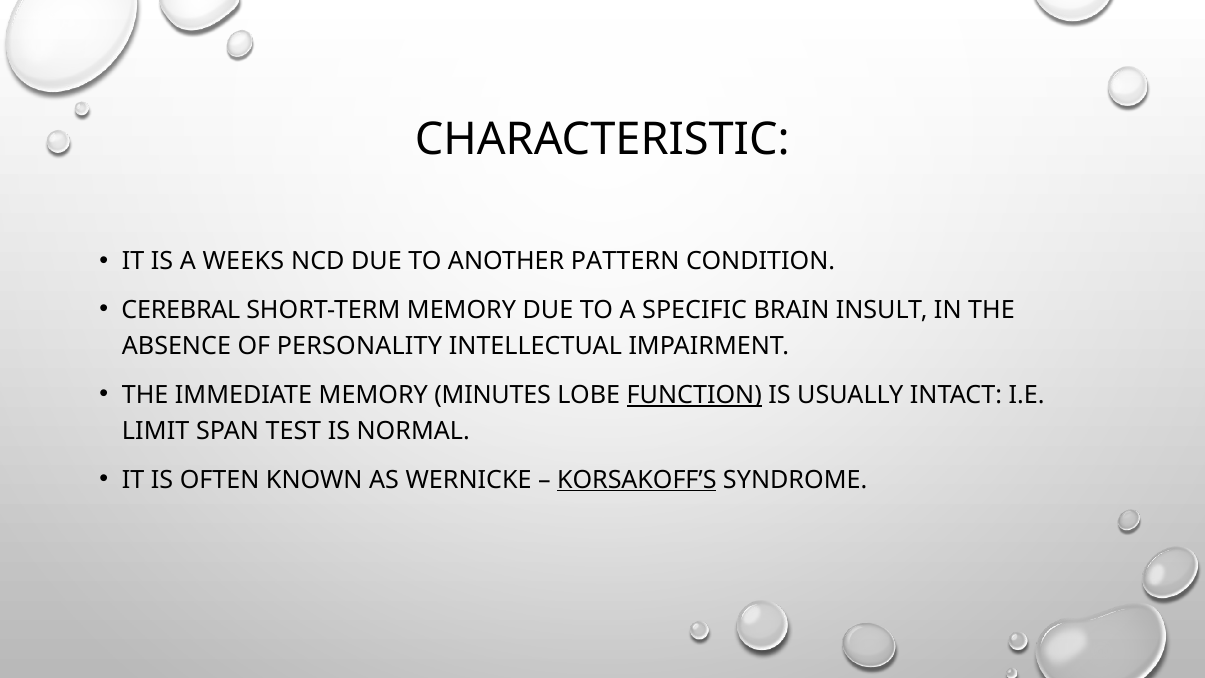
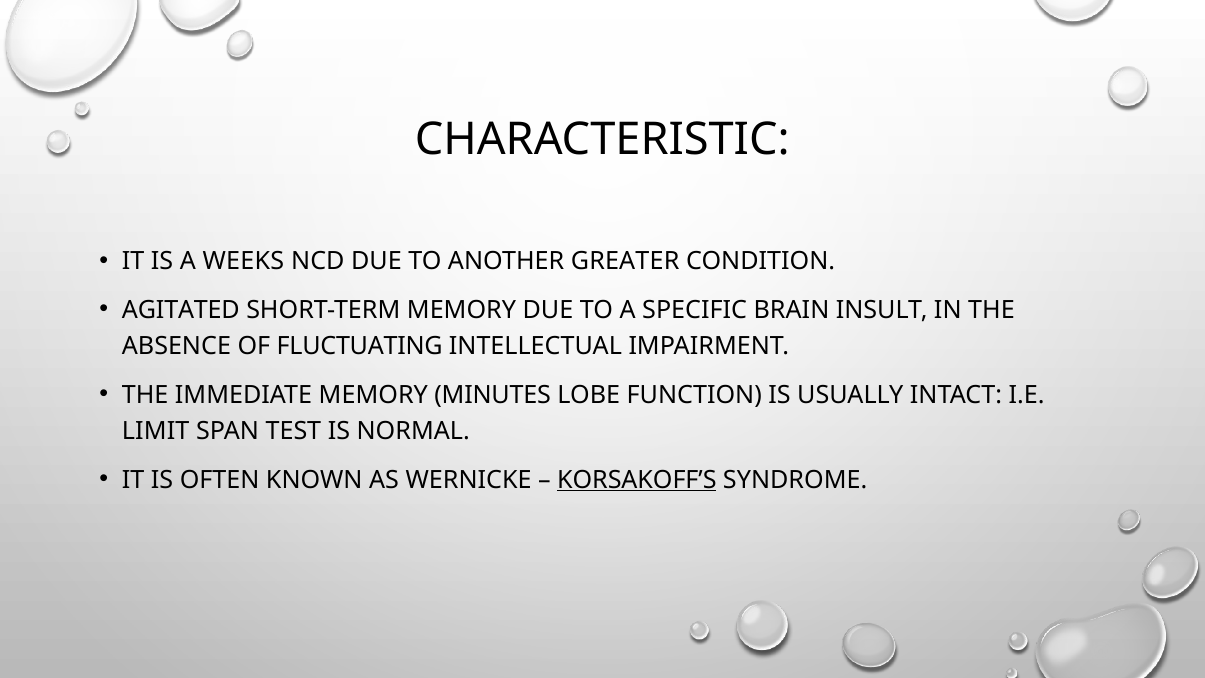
PATTERN: PATTERN -> GREATER
CEREBRAL: CEREBRAL -> AGITATED
PERSONALITY: PERSONALITY -> FLUCTUATING
FUNCTION underline: present -> none
